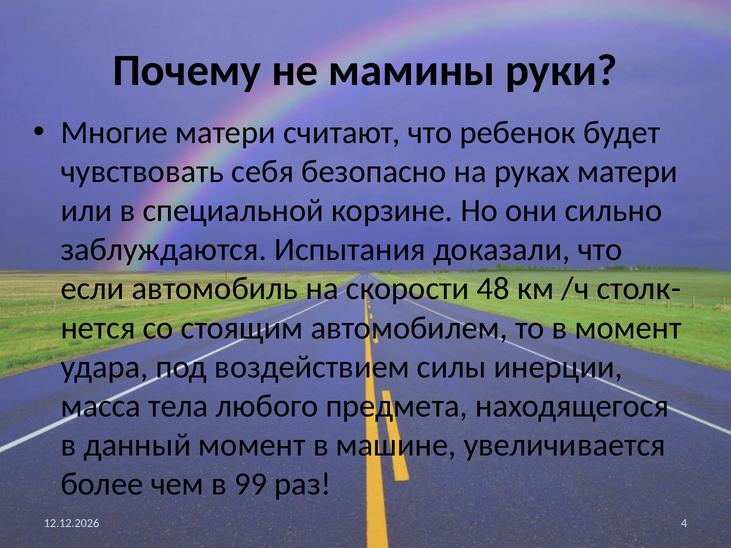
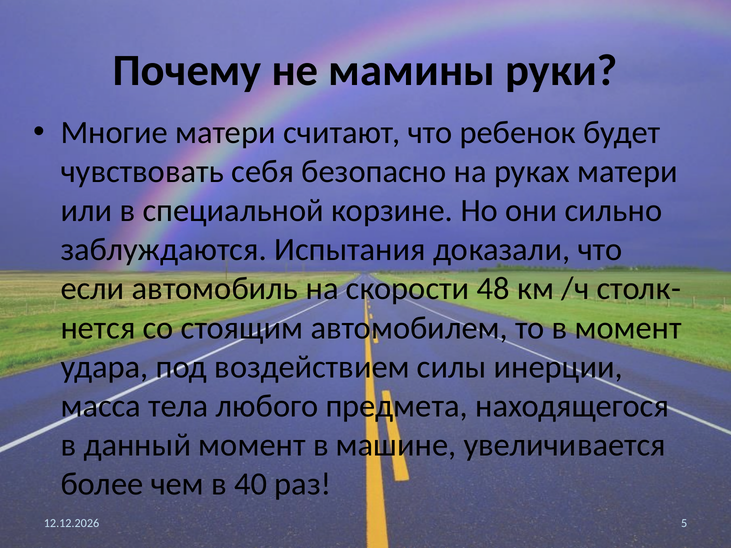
99: 99 -> 40
4: 4 -> 5
